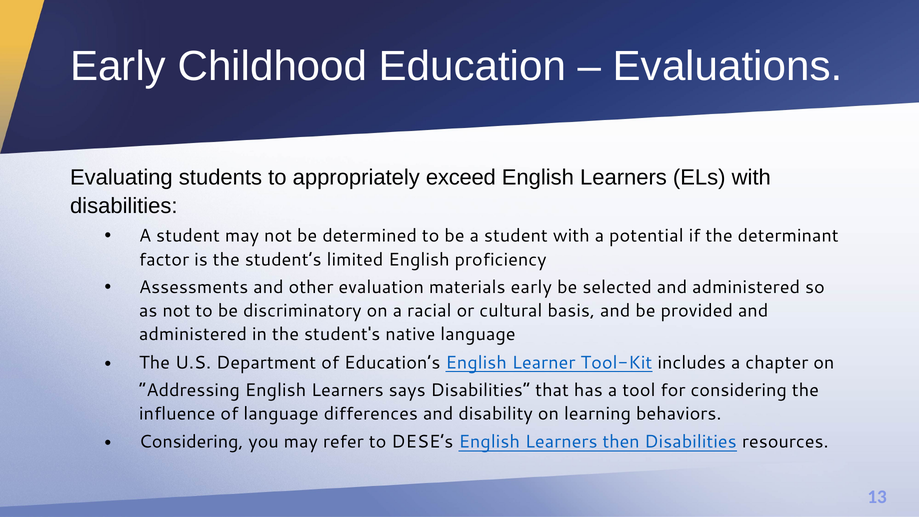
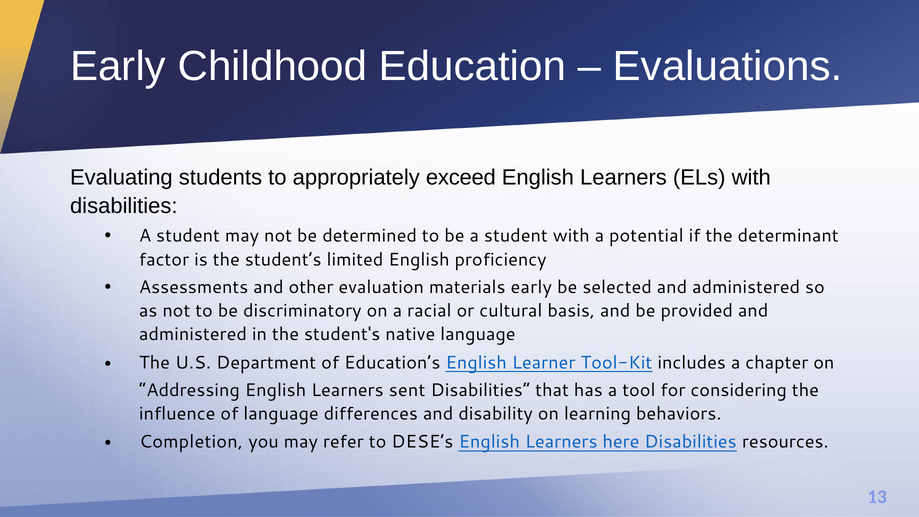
says: says -> sent
Considering at (191, 442): Considering -> Completion
then: then -> here
